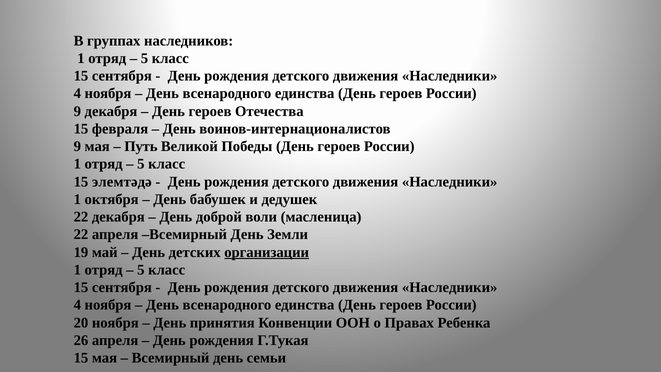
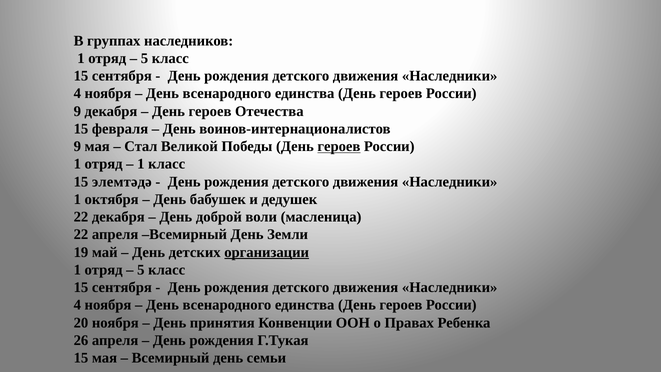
Путь: Путь -> Стал
героев at (339, 146) underline: none -> present
5 at (141, 164): 5 -> 1
